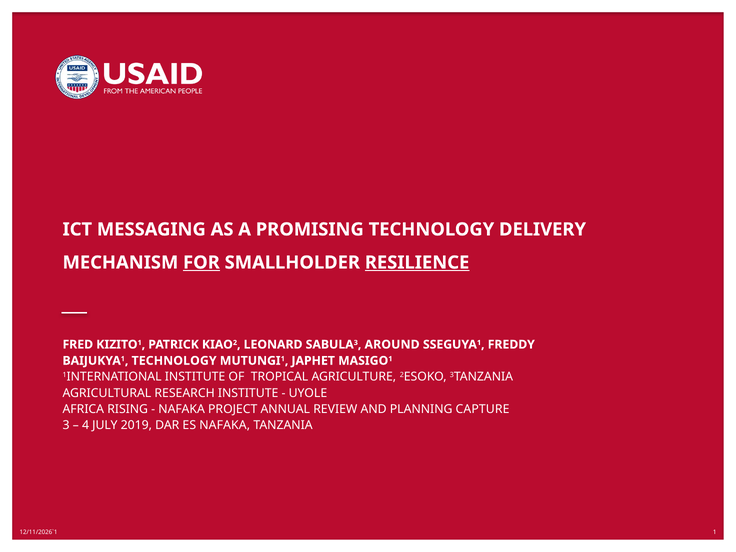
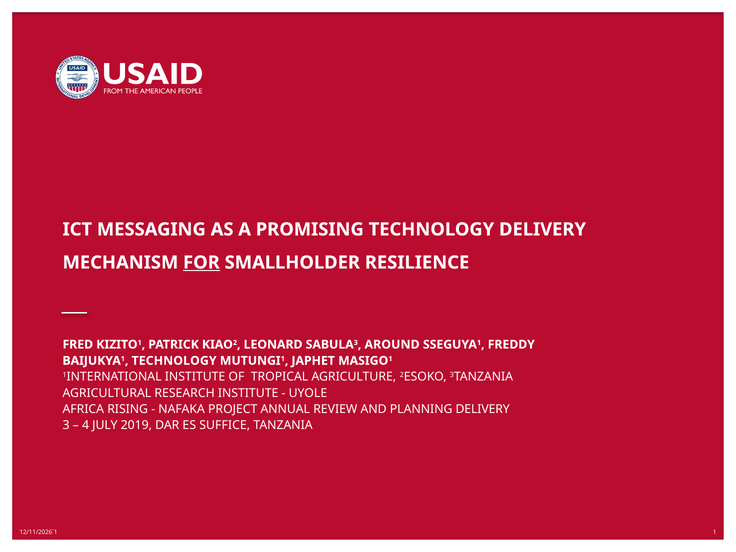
RESILIENCE underline: present -> none
PLANNING CAPTURE: CAPTURE -> DELIVERY
ES NAFAKA: NAFAKA -> SUFFICE
